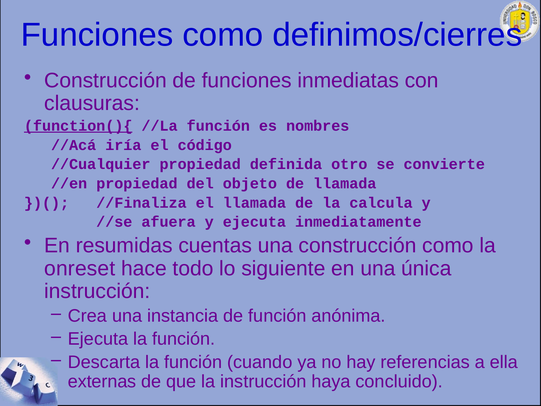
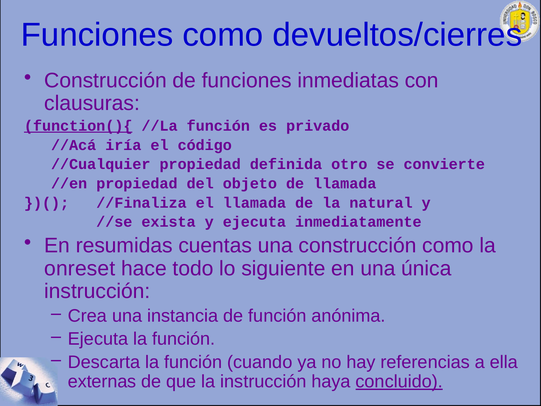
definimos/cierres: definimos/cierres -> devueltos/cierres
nombres: nombres -> privado
calcula: calcula -> natural
afuera: afuera -> exista
concluido underline: none -> present
